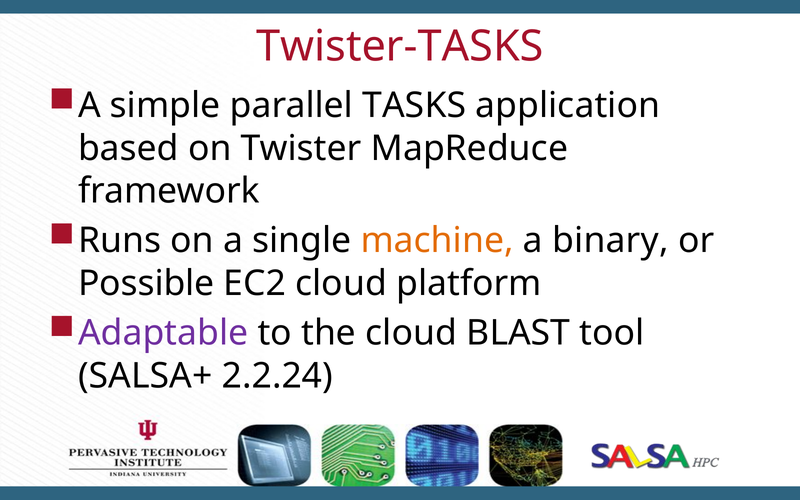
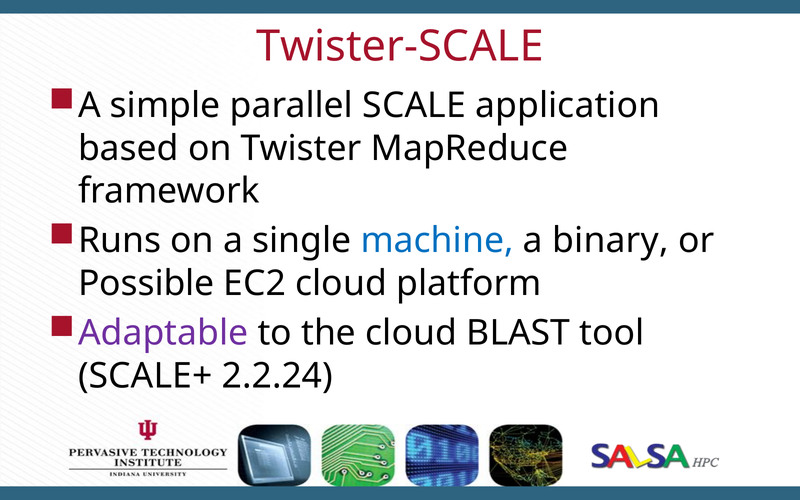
Twister-TASKS: Twister-TASKS -> Twister-SCALE
TASKS: TASKS -> SCALE
machine colour: orange -> blue
SALSA+: SALSA+ -> SCALE+
